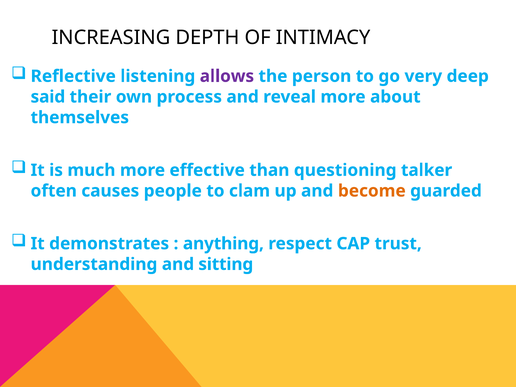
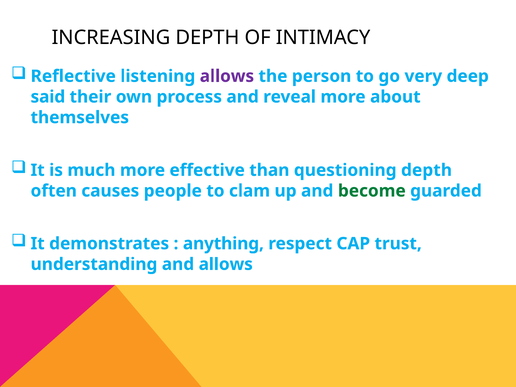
questioning talker: talker -> depth
become colour: orange -> green
and sitting: sitting -> allows
